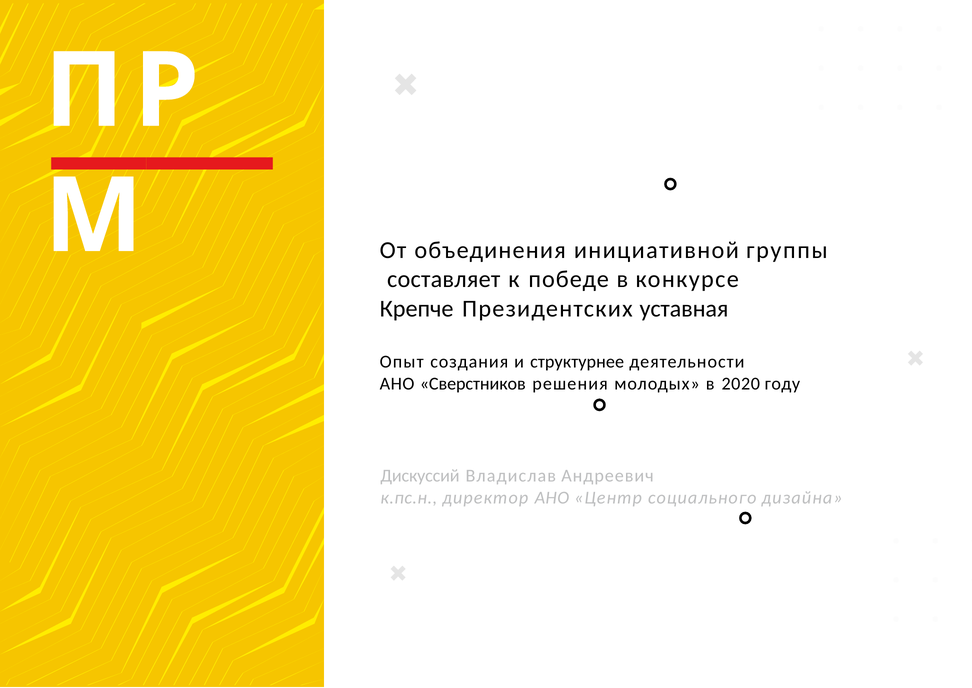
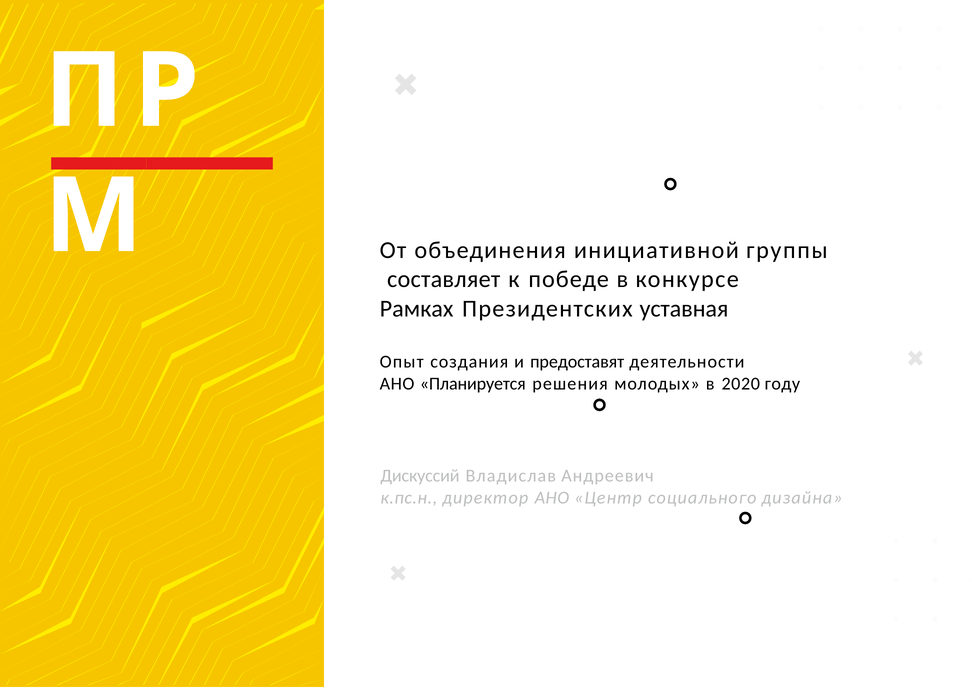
Крепче: Крепче -> Рамках
структурнее: структурнее -> предоставят
Сверстников: Сверстников -> Планируется
